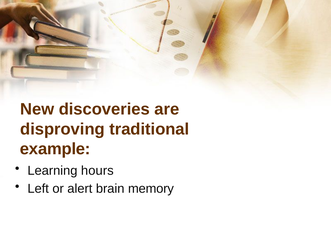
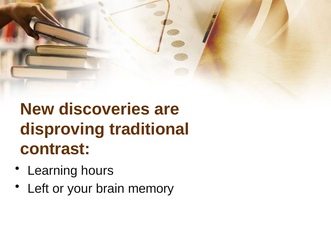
example: example -> contrast
alert: alert -> your
